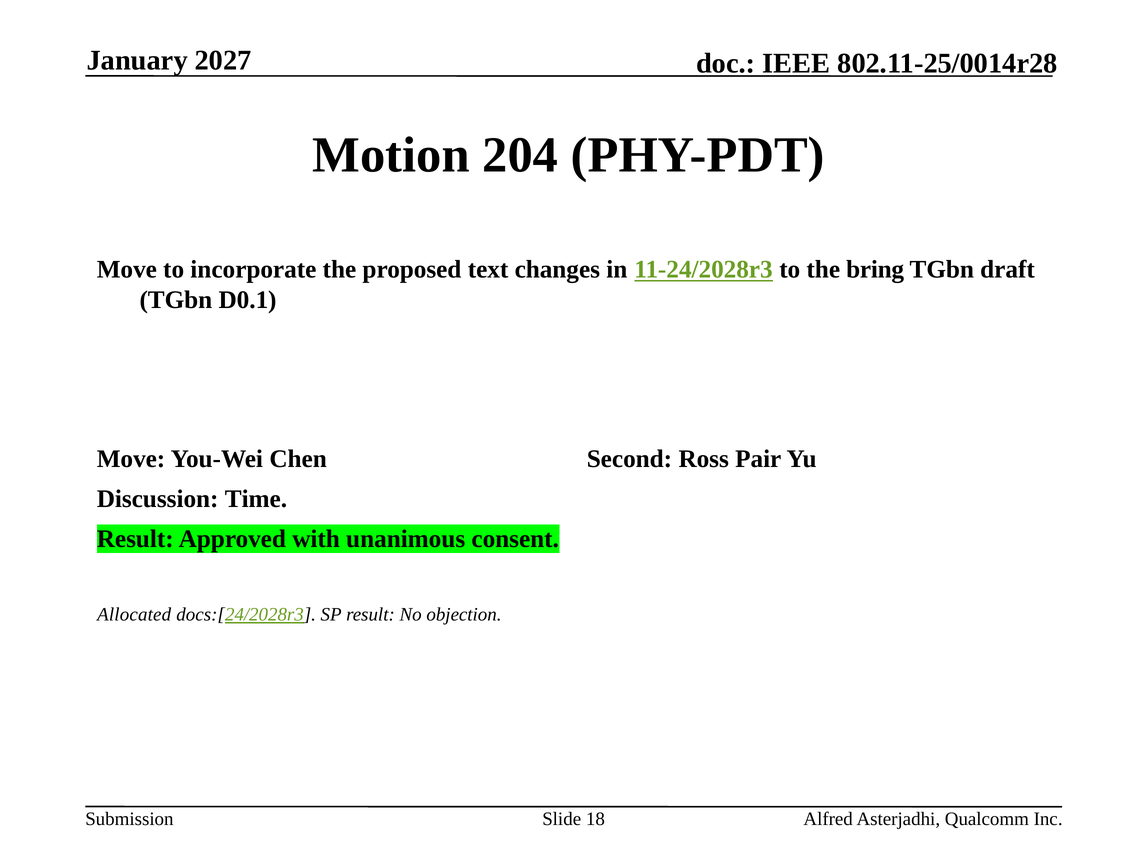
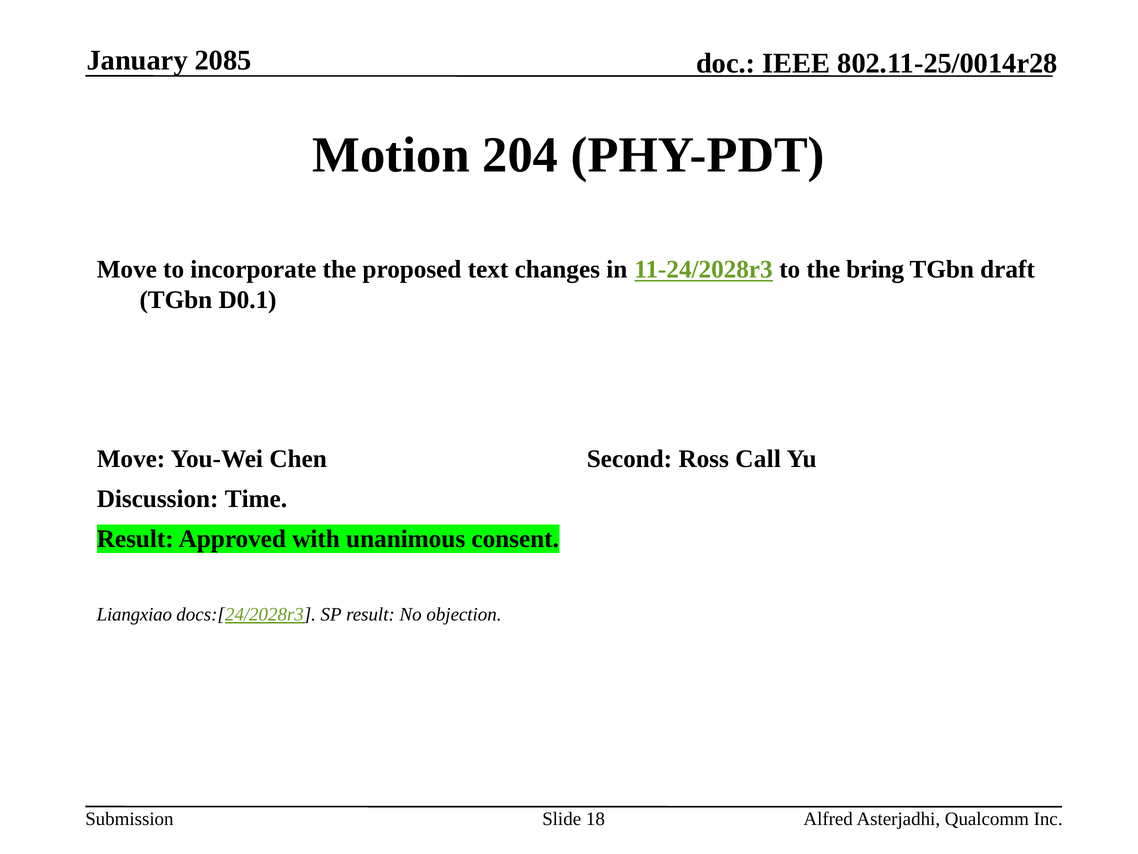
2027: 2027 -> 2085
Pair: Pair -> Call
Allocated: Allocated -> Liangxiao
